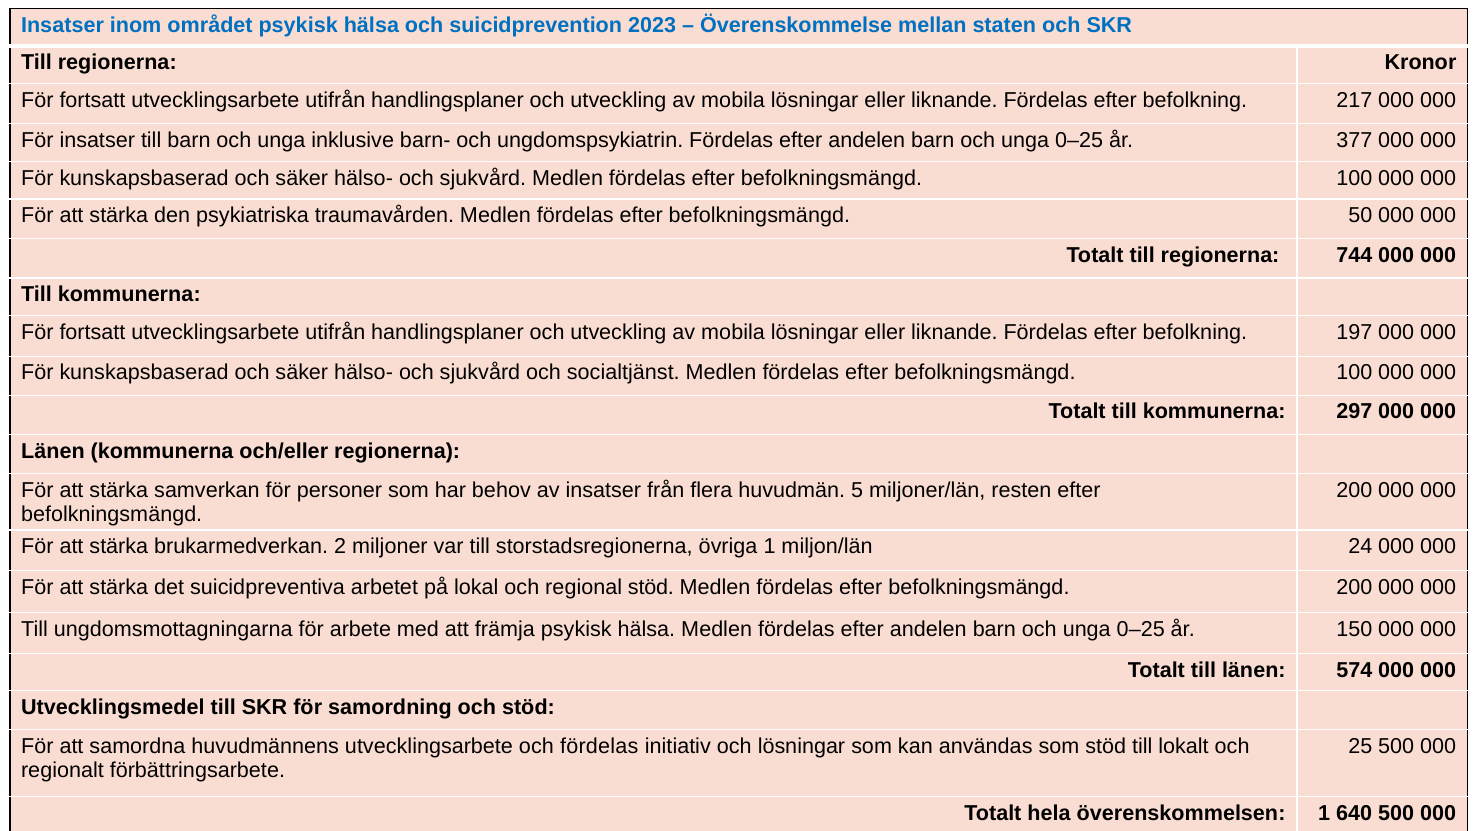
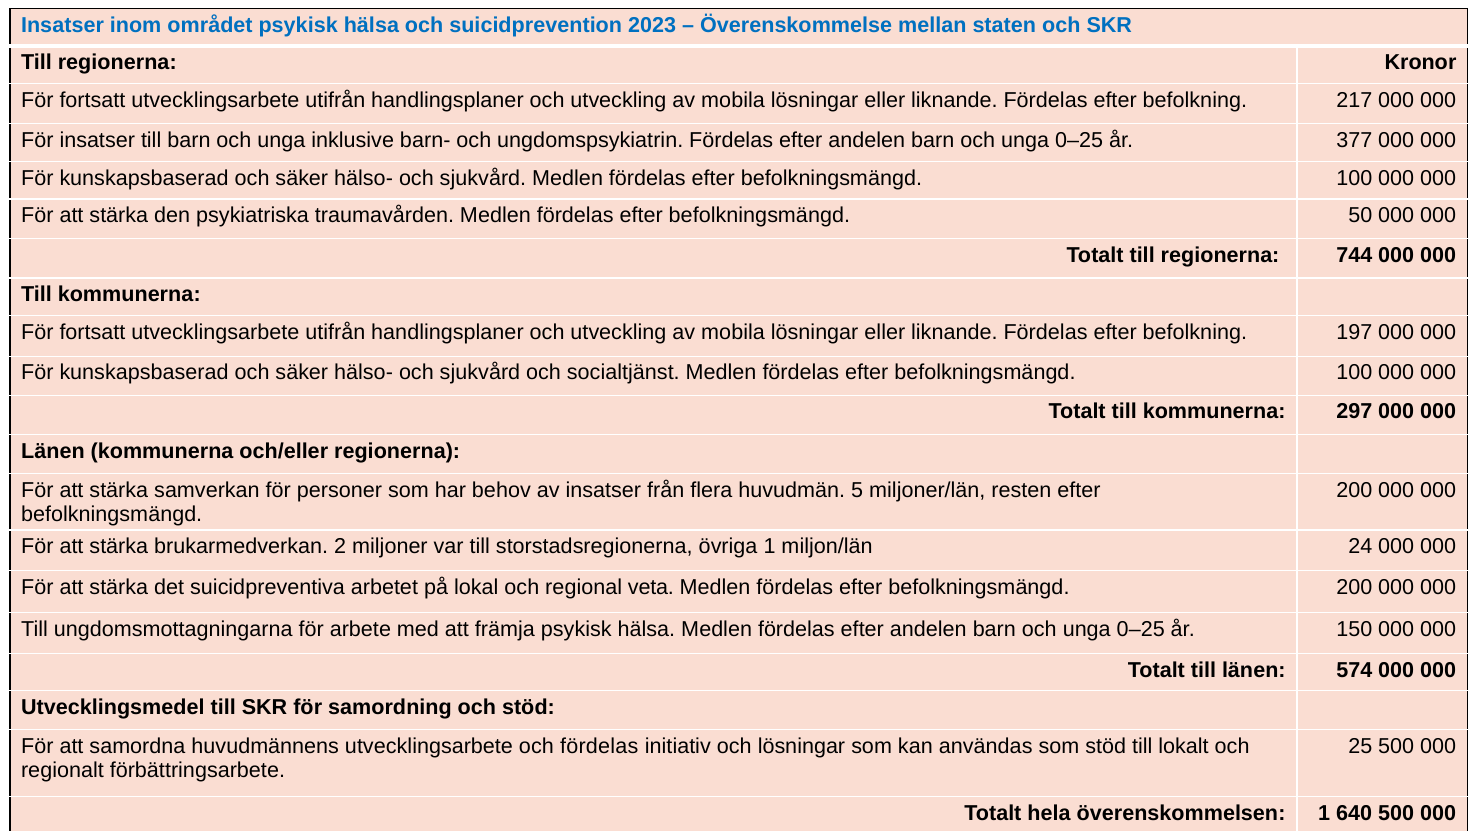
regional stöd: stöd -> veta
